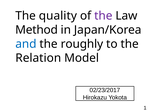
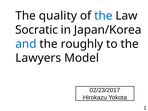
the at (103, 16) colour: purple -> blue
Method: Method -> Socratic
Relation: Relation -> Lawyers
